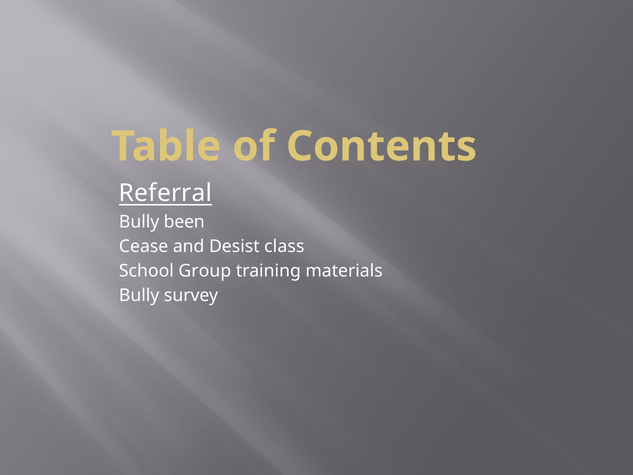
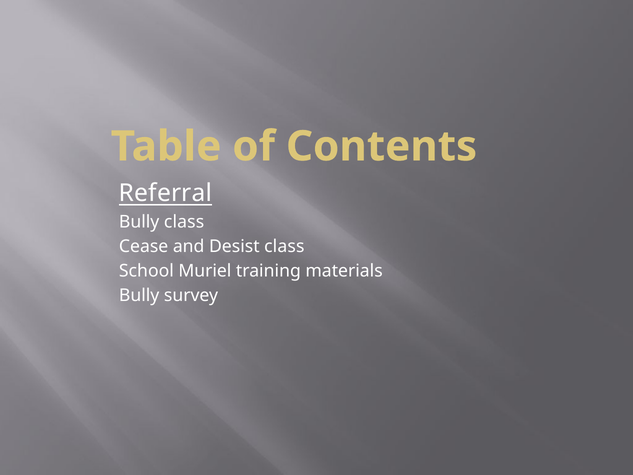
Bully been: been -> class
Group: Group -> Muriel
